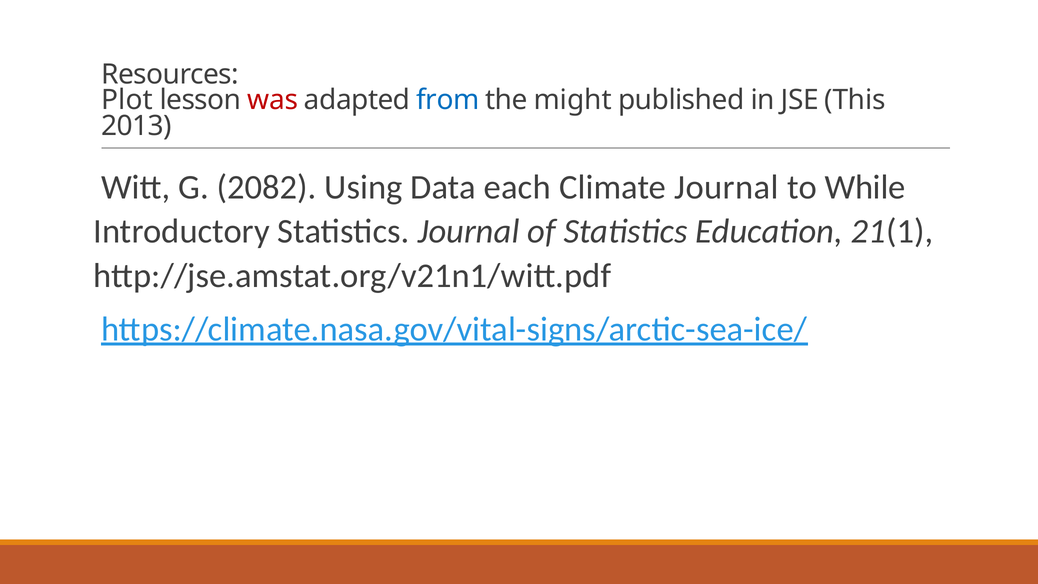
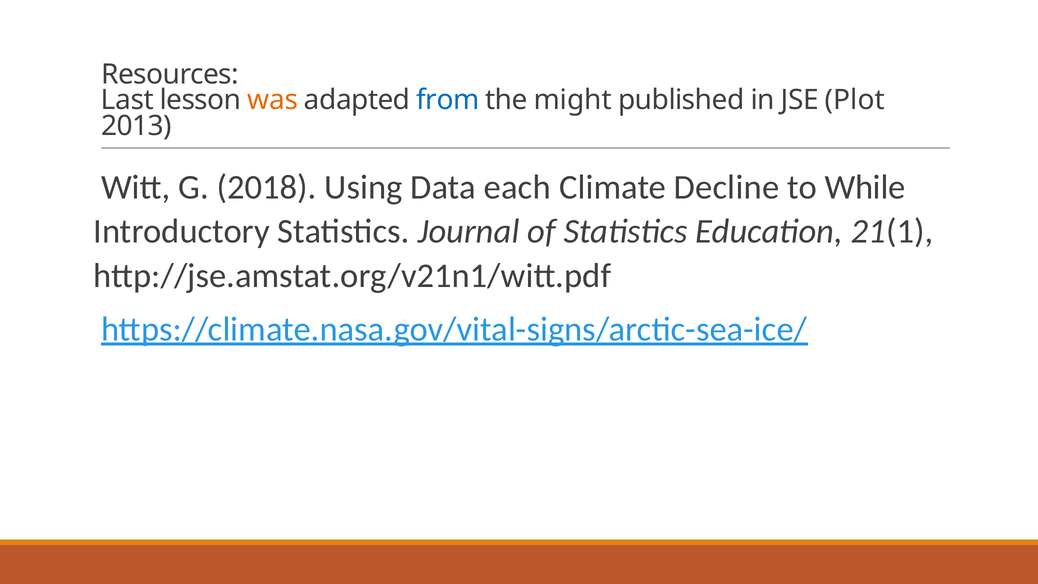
Plot: Plot -> Last
was colour: red -> orange
This: This -> Plot
2082: 2082 -> 2018
Climate Journal: Journal -> Decline
